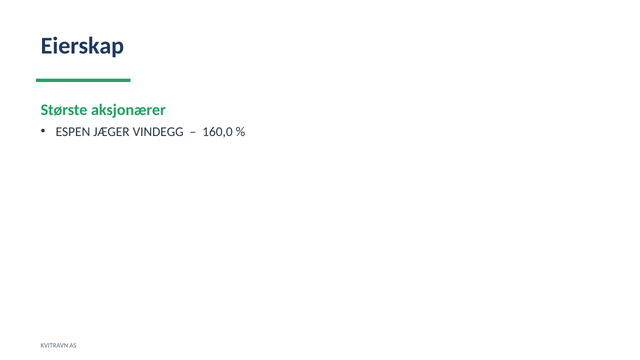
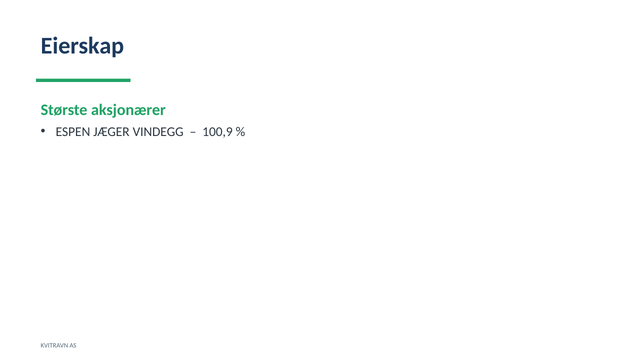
160,0: 160,0 -> 100,9
